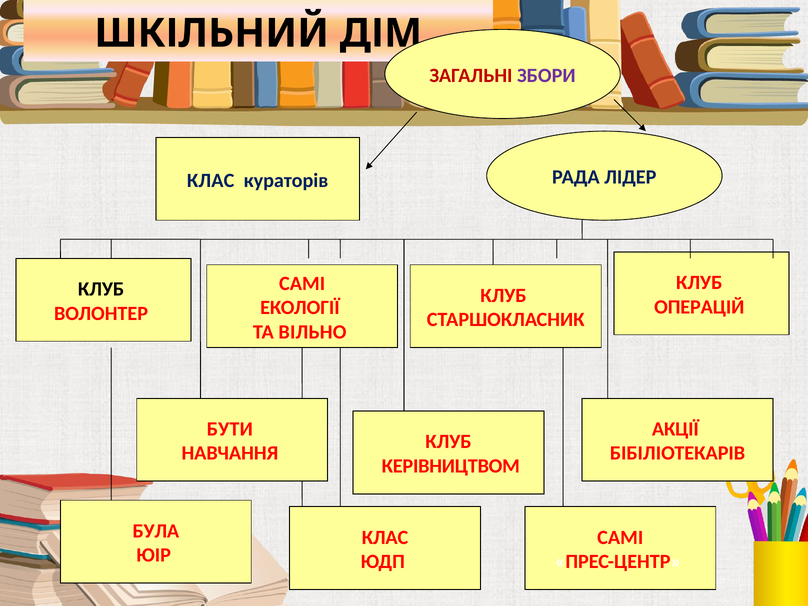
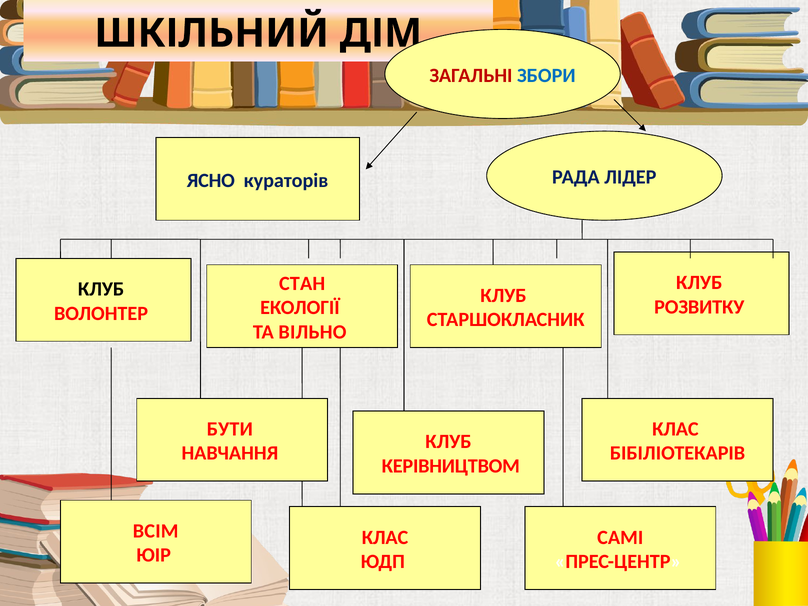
ЗБОРИ colour: purple -> blue
КЛАС at (211, 180): КЛАС -> ЯСНО
САМІ at (302, 283): САМІ -> СТАН
ОПЕРАЦІЙ: ОПЕРАЦІЙ -> РОЗВИТКУ
АКЦІЇ at (675, 429): АКЦІЇ -> КЛАС
БУЛА: БУЛА -> ВСІМ
